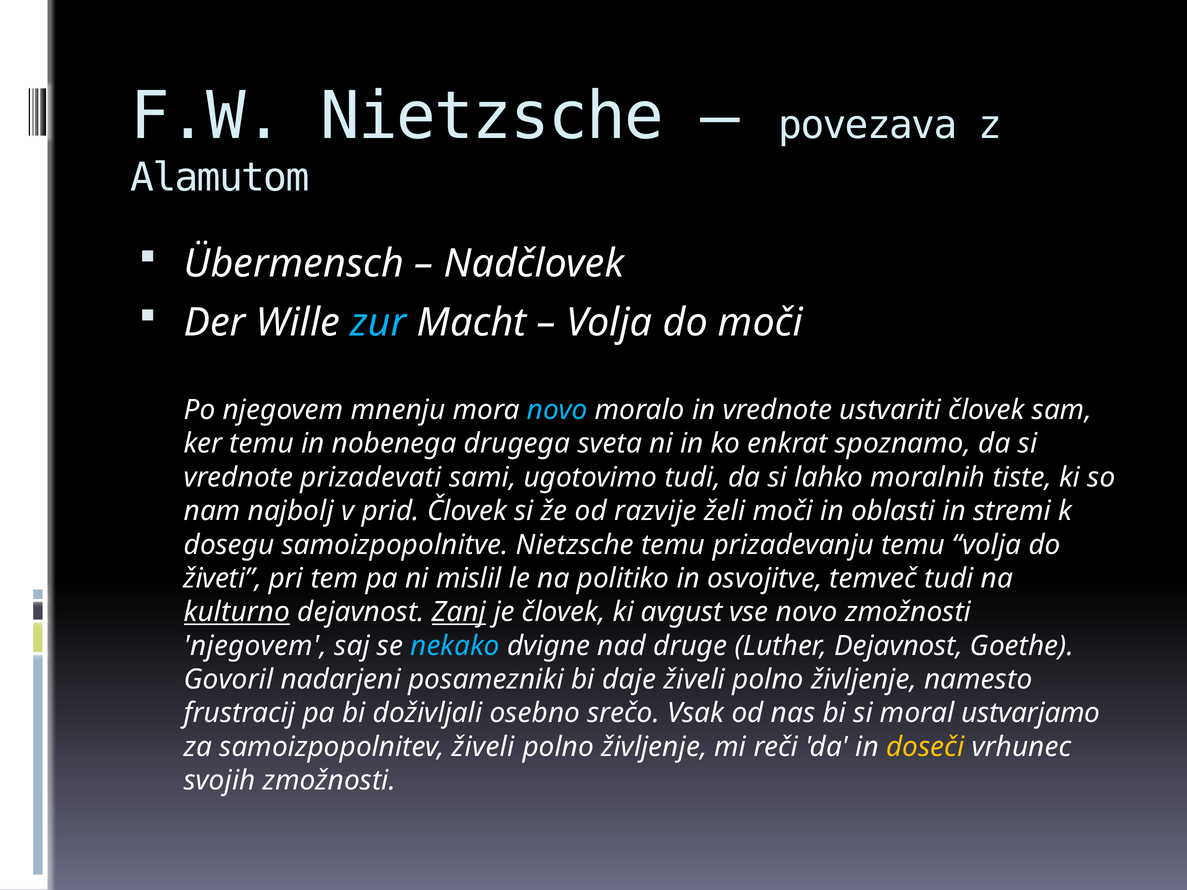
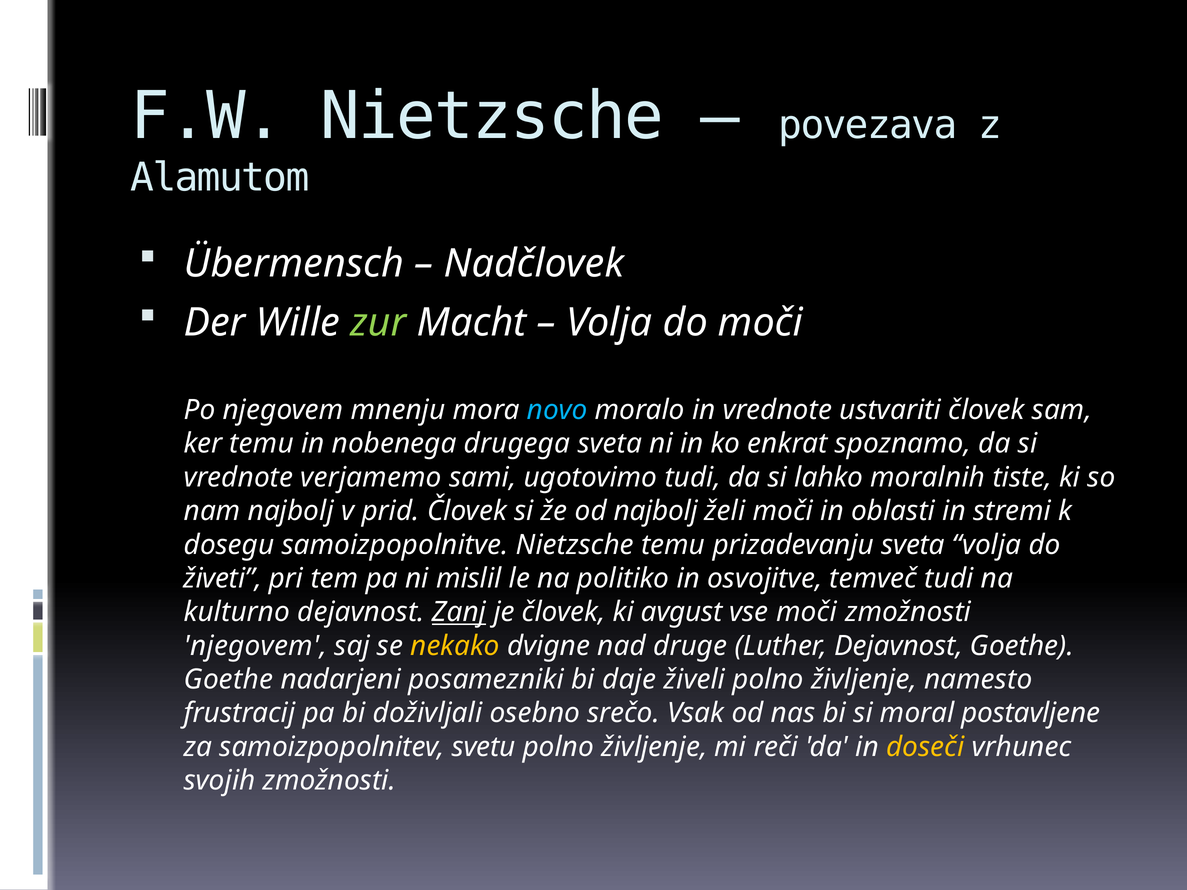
zur colour: light blue -> light green
prizadevati: prizadevati -> verjamemo
od razvije: razvije -> najbolj
prizadevanju temu: temu -> sveta
kulturno underline: present -> none
vse novo: novo -> moči
nekako colour: light blue -> yellow
Govoril at (229, 680): Govoril -> Goethe
ustvarjamo: ustvarjamo -> postavljene
samoizpopolnitev živeli: živeli -> svetu
